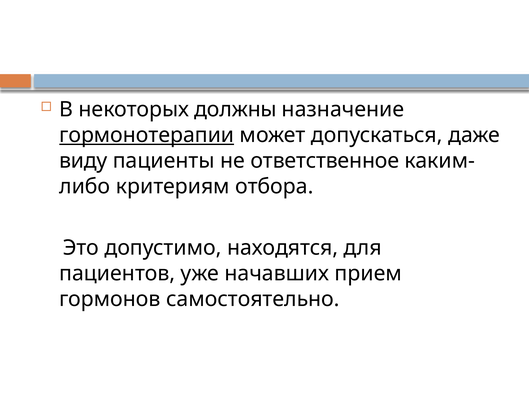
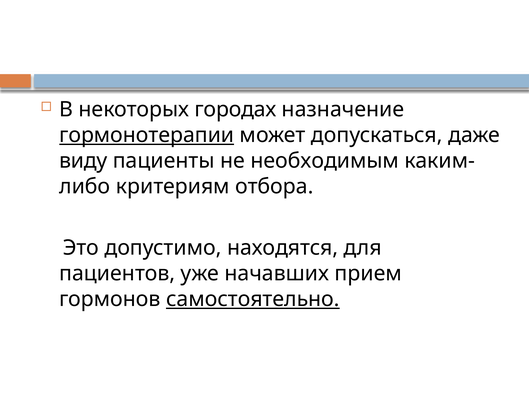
должны: должны -> городах
ответственное: ответственное -> необходимым
самостоятельно underline: none -> present
